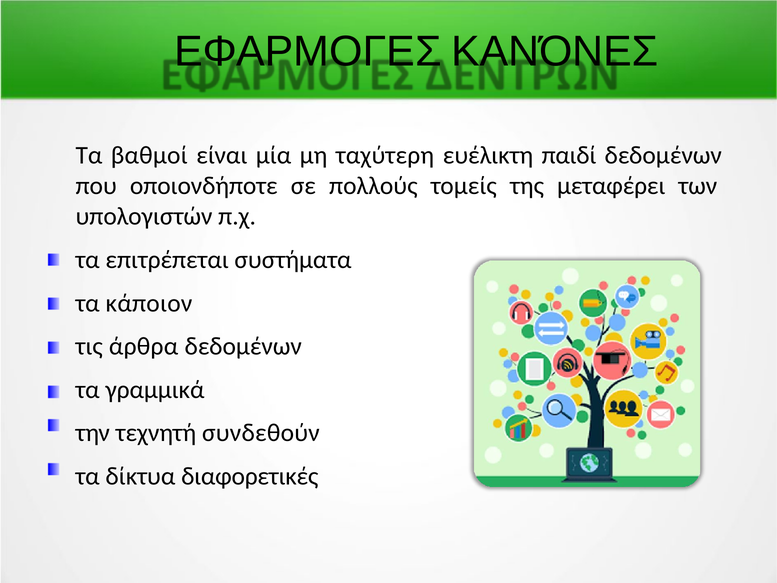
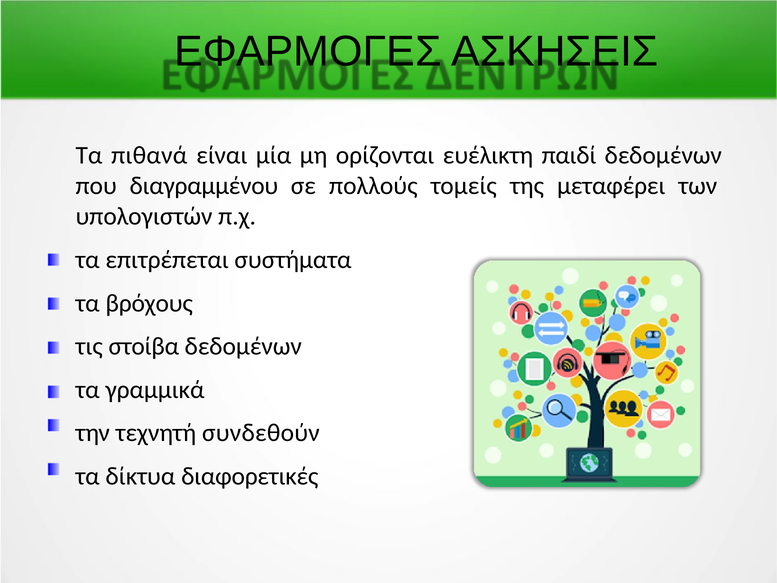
ΚΑΝΌΝΕΣ: ΚΑΝΌΝΕΣ -> ΑΣΚΗΣΕΙΣ
βαθμοί: βαθμοί -> πιθανά
ταχύτερη: ταχύτερη -> ορίζονται
οποιονδήποτε: οποιονδήποτε -> διαγραμμένου
κάποιον: κάποιον -> βρόχους
άρθρα: άρθρα -> στοίβα
